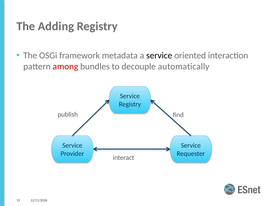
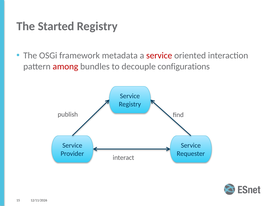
Adding: Adding -> Started
service at (159, 55) colour: black -> red
automatically: automatically -> configurations
